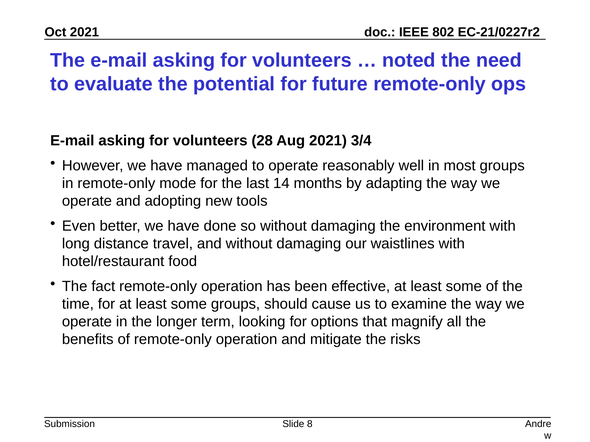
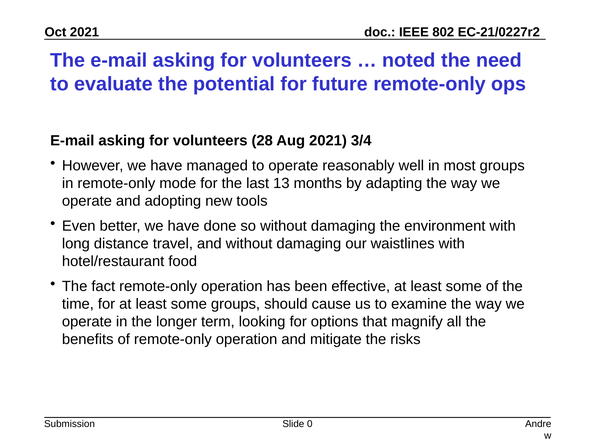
14: 14 -> 13
8: 8 -> 0
